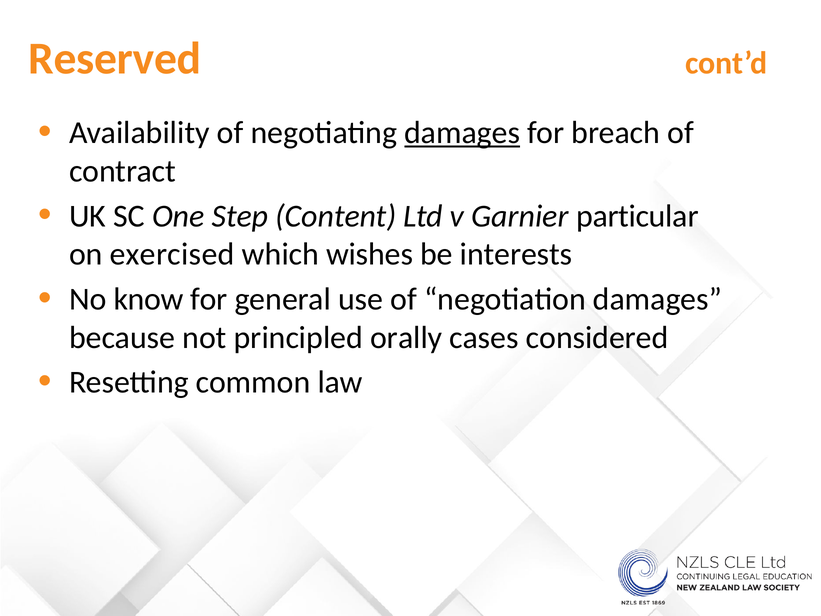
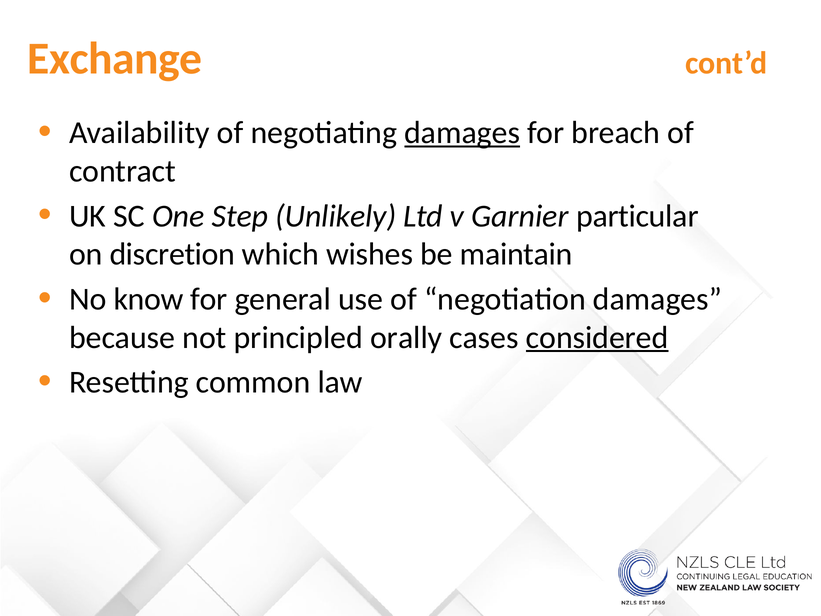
Reserved: Reserved -> Exchange
Content: Content -> Unlikely
exercised: exercised -> discretion
interests: interests -> maintain
considered underline: none -> present
